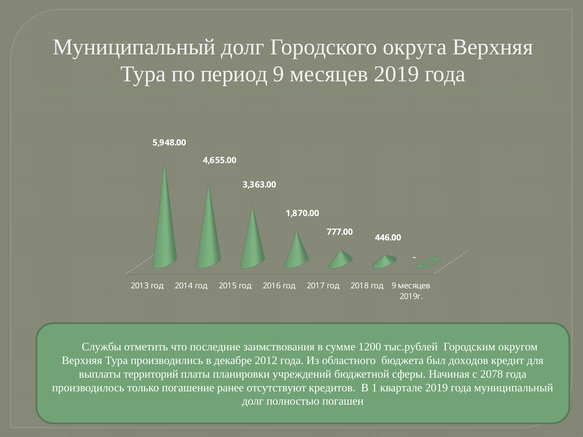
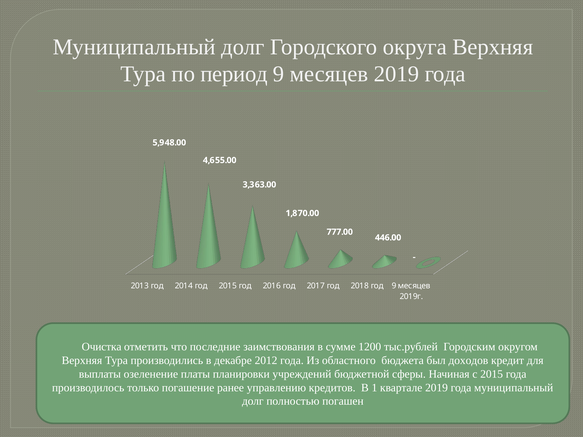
Службы: Службы -> Очистка
территорий: территорий -> озеленение
с 2078: 2078 -> 2015
отсутствуют: отсутствуют -> управлению
